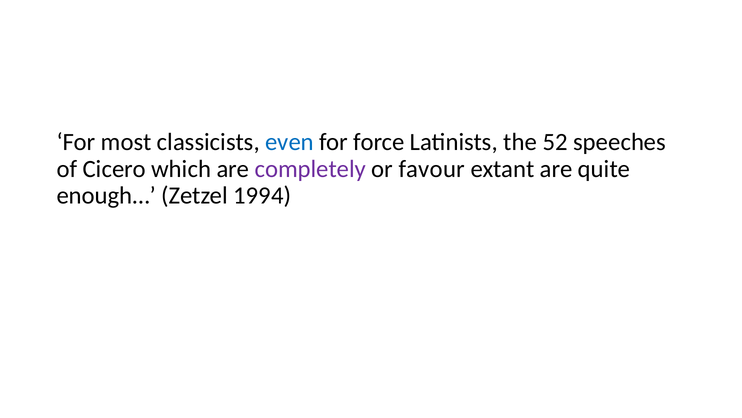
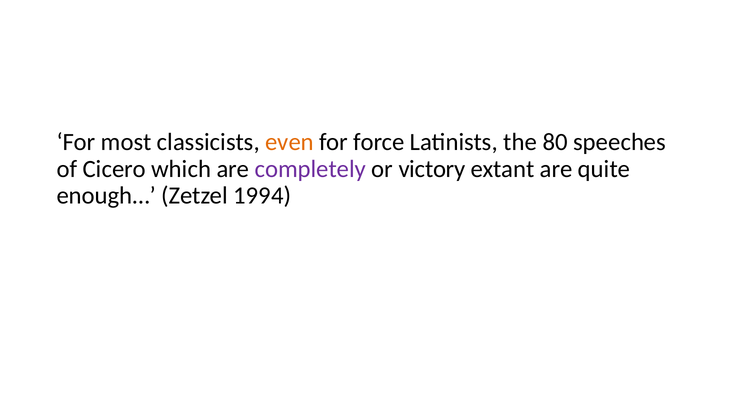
even colour: blue -> orange
52: 52 -> 80
favour: favour -> victory
